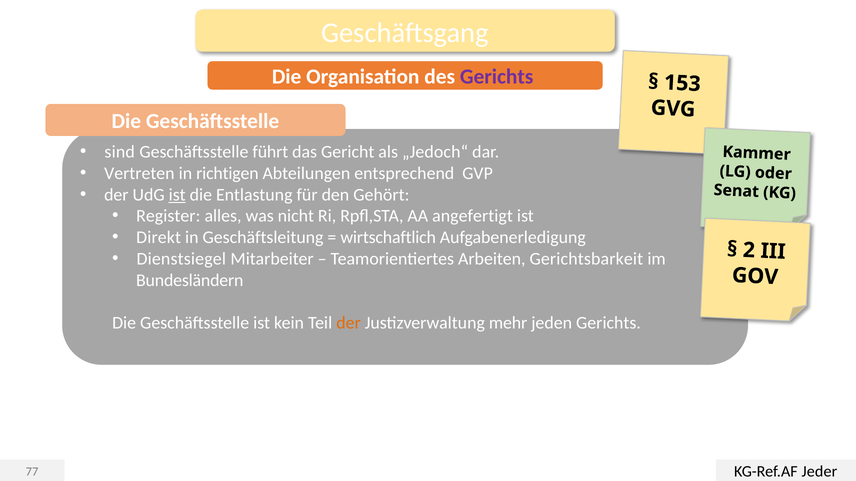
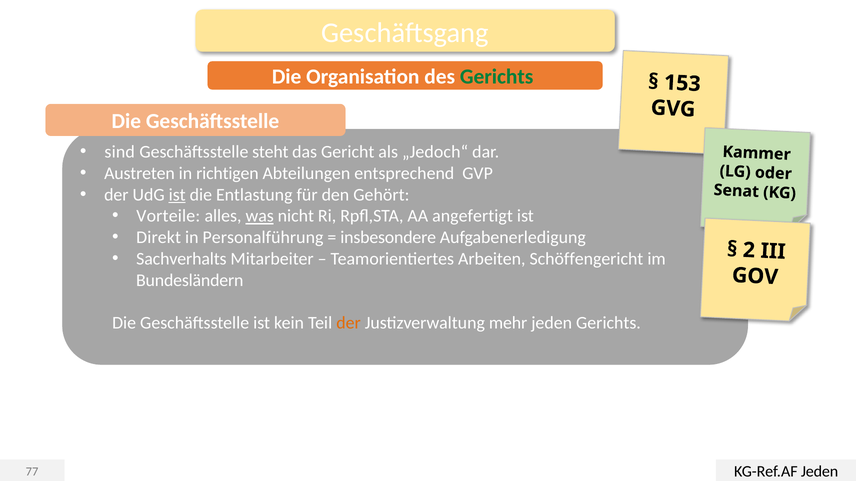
Gerichts at (497, 77) colour: purple -> green
führt: führt -> steht
Vertreten: Vertreten -> Austreten
Register: Register -> Vorteile
was underline: none -> present
Geschäftsleitung: Geschäftsleitung -> Personalführung
wirtschaftlich: wirtschaftlich -> insbesondere
Dienstsiegel: Dienstsiegel -> Sachverhalts
Gerichtsbarkeit: Gerichtsbarkeit -> Schöffengericht
KG-Ref.AF Jeder: Jeder -> Jeden
